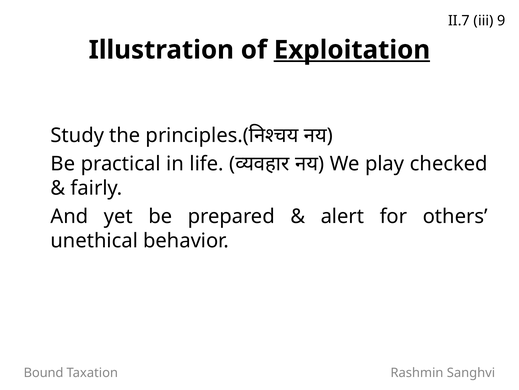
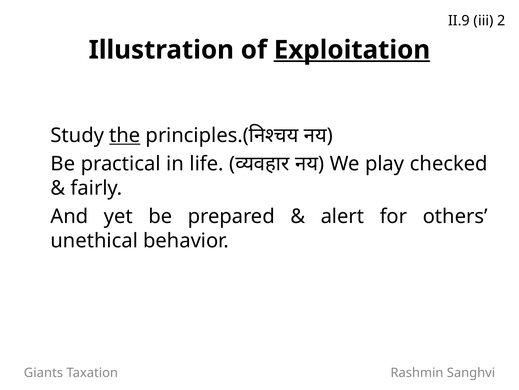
II.7: II.7 -> II.9
9: 9 -> 2
the underline: none -> present
Bound: Bound -> Giants
